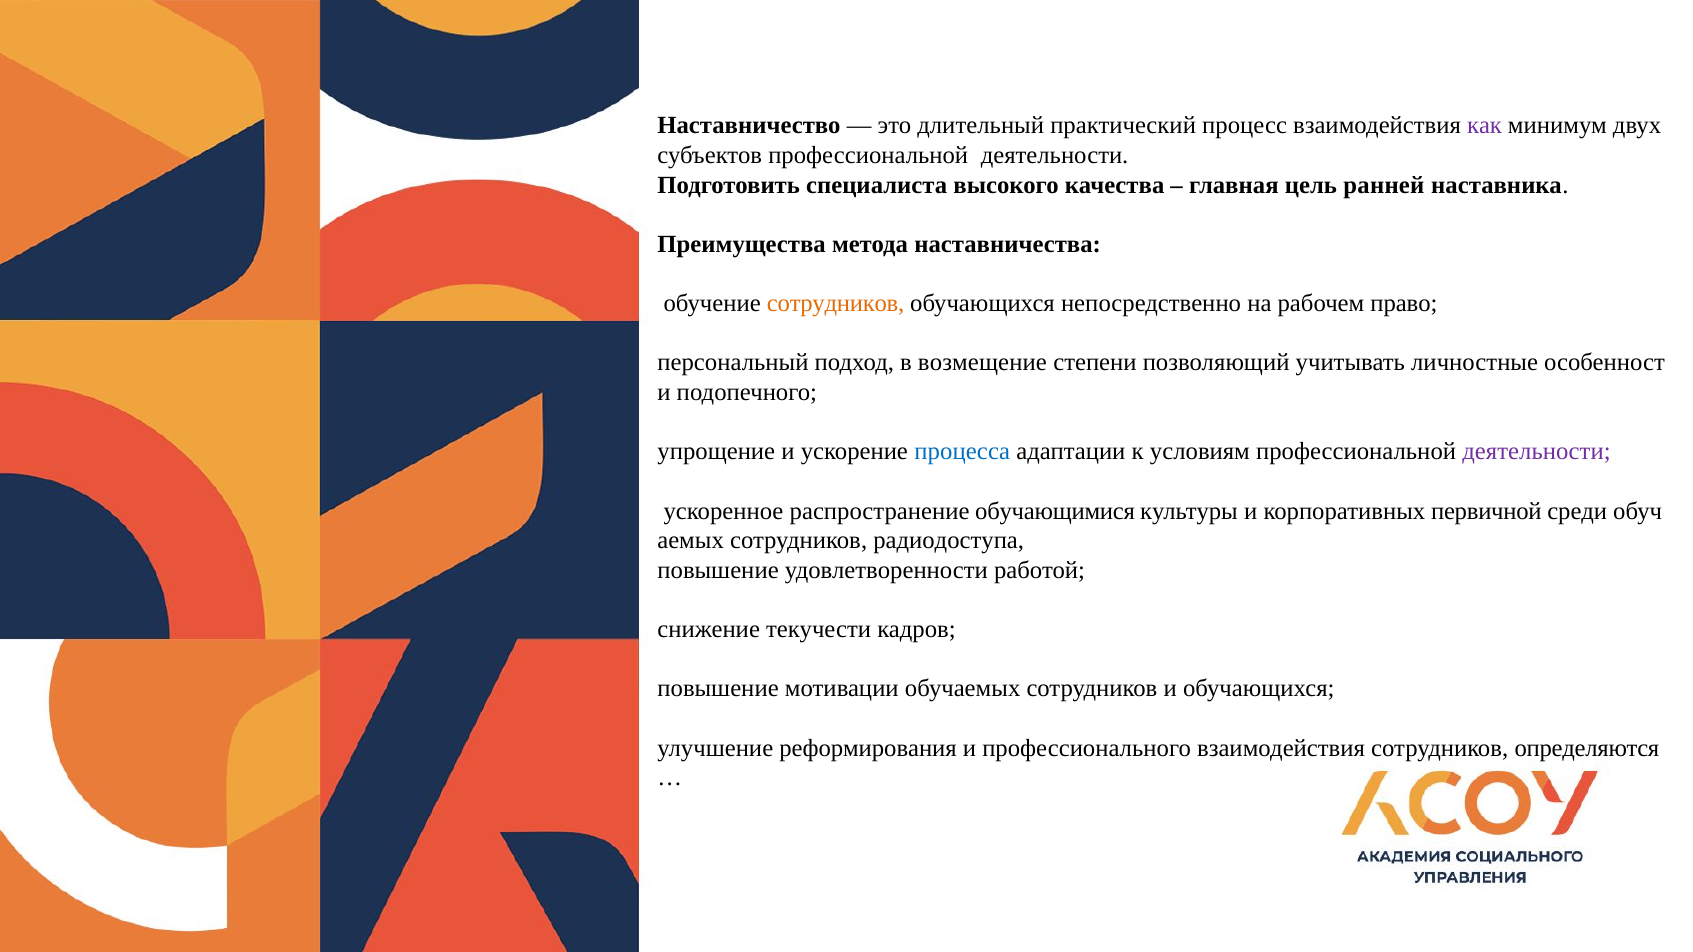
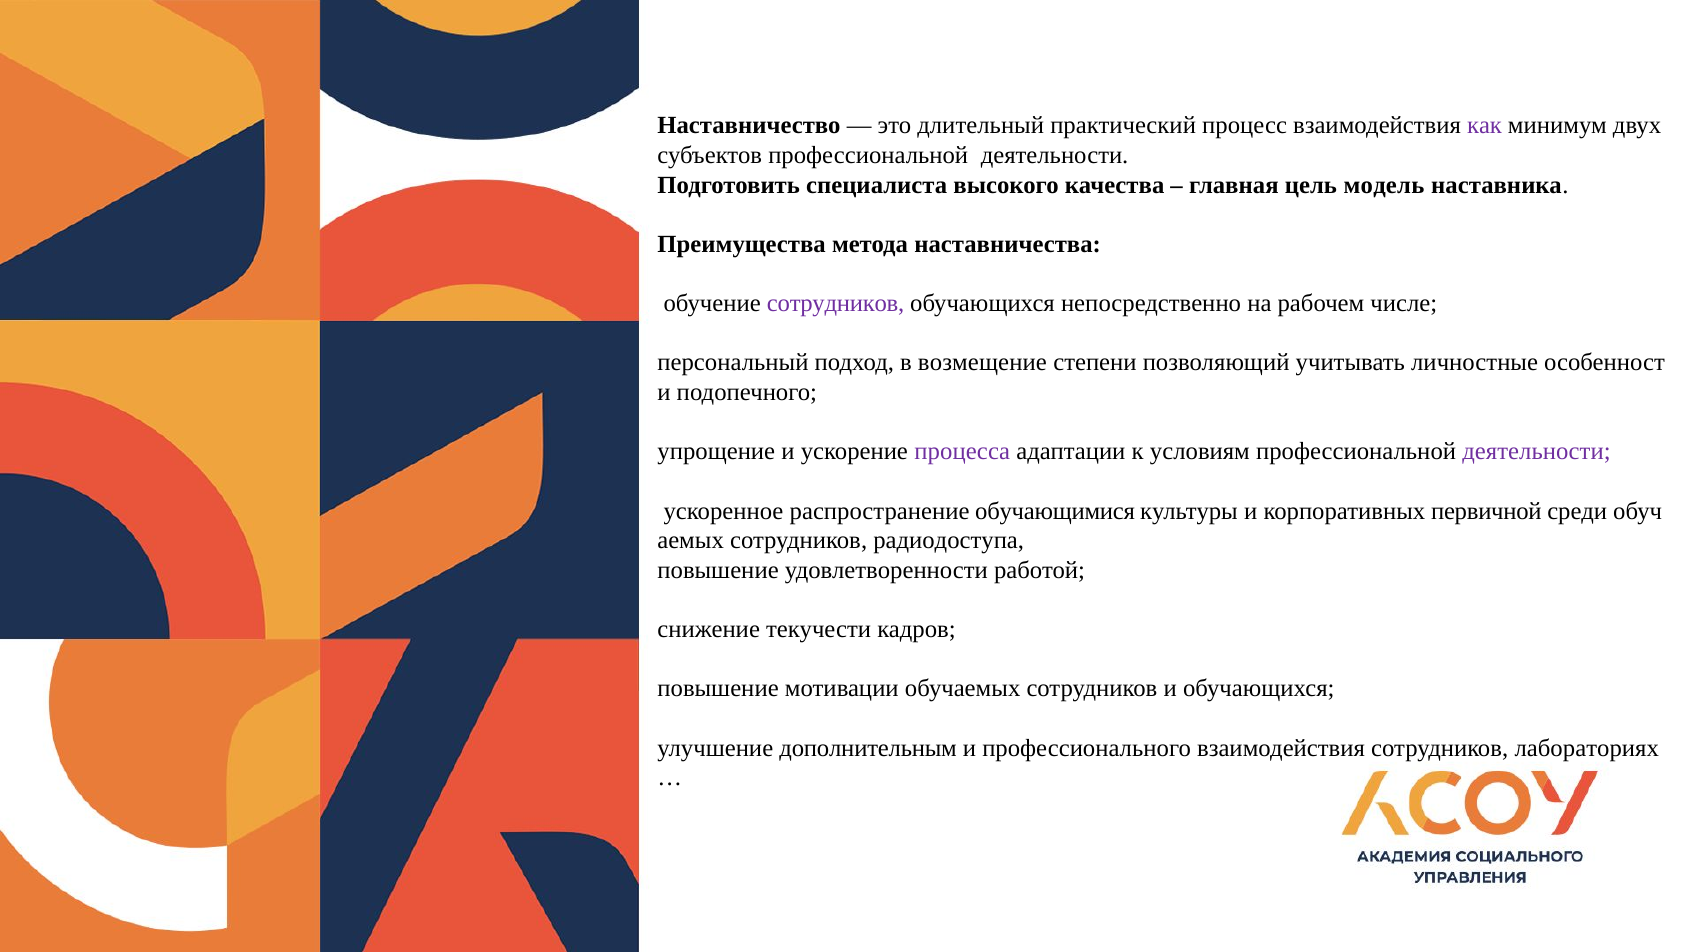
ранней: ранней -> модель
сотрудников at (836, 304) colour: orange -> purple
право: право -> числе
процесса colour: blue -> purple
реформирования: реформирования -> дополнительным
определяются: определяются -> лабораториях
